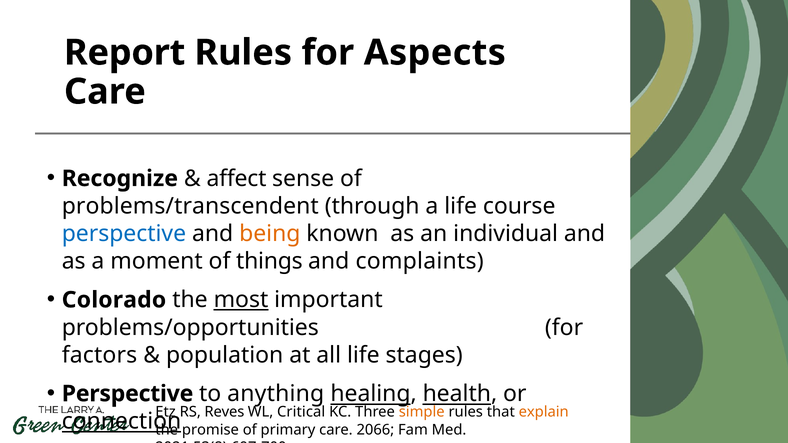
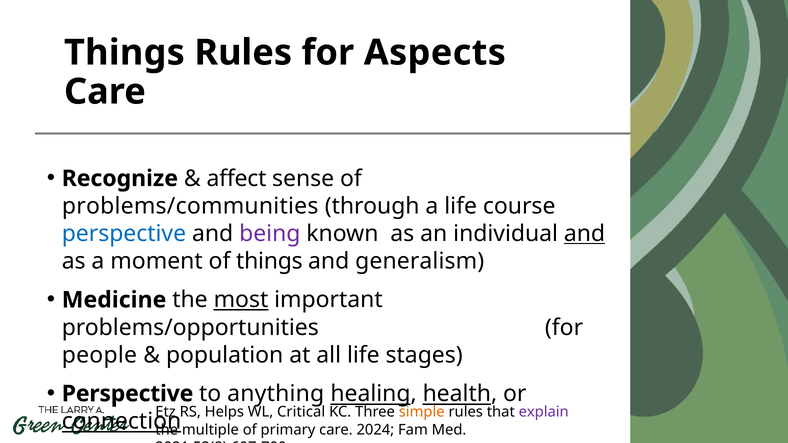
Report at (125, 53): Report -> Things
problems/transcendent: problems/transcendent -> problems/communities
being colour: orange -> purple
and at (585, 234) underline: none -> present
complaints: complaints -> generalism
Colorado: Colorado -> Medicine
factors: factors -> people
Reves: Reves -> Helps
explain colour: orange -> purple
promise: promise -> multiple
2066: 2066 -> 2024
